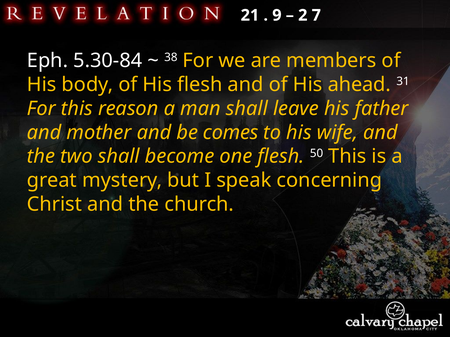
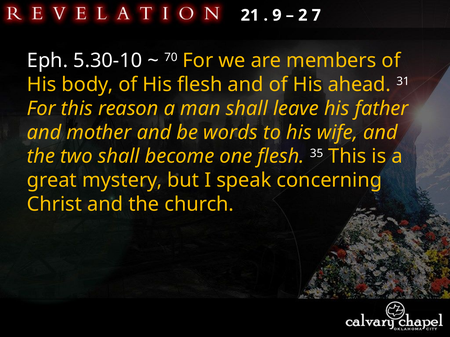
5.30-84: 5.30-84 -> 5.30-10
38: 38 -> 70
comes: comes -> words
50: 50 -> 35
